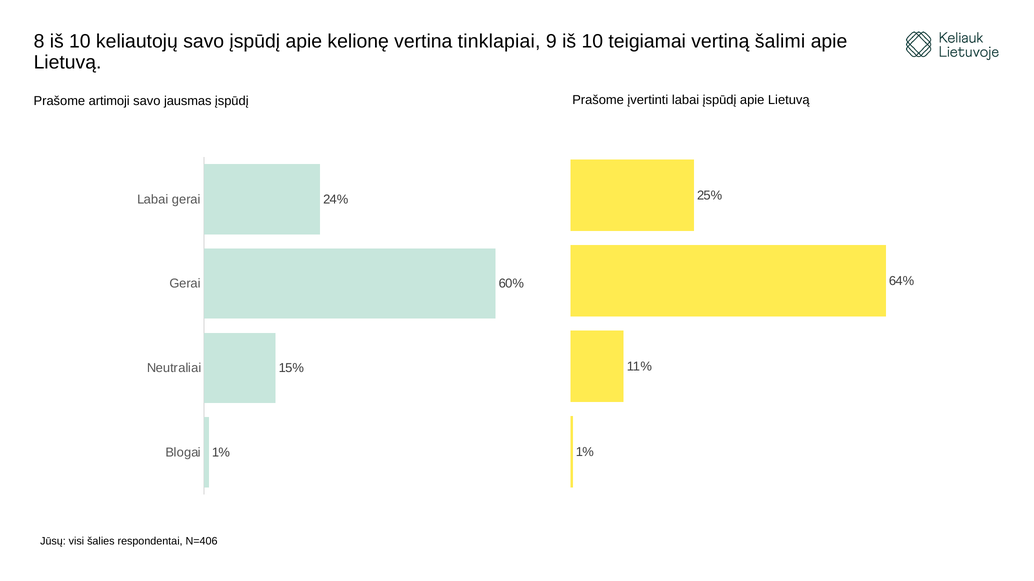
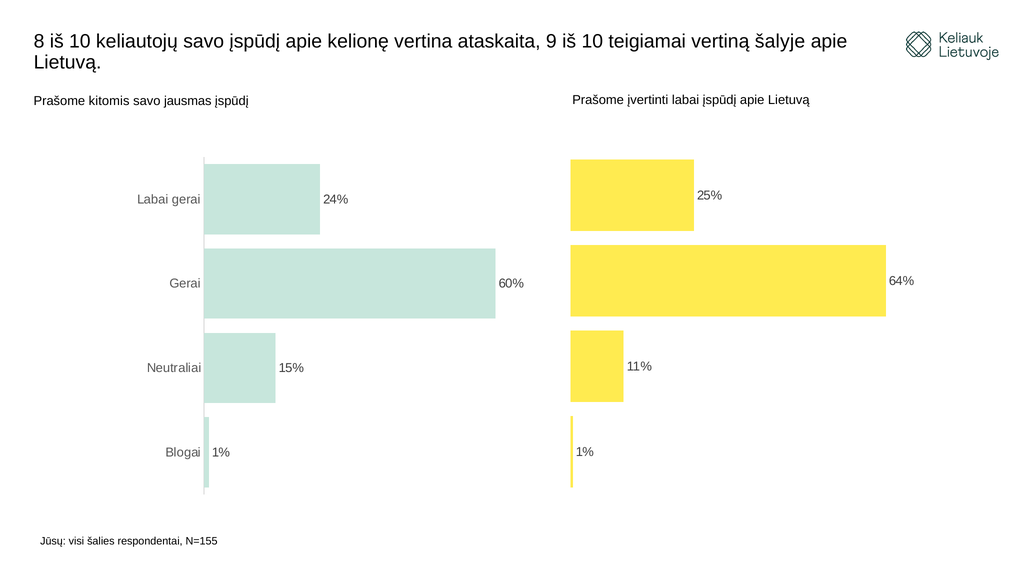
tinklapiai: tinklapiai -> ataskaita
šalimi: šalimi -> šalyje
artimoji: artimoji -> kitomis
N=406: N=406 -> N=155
